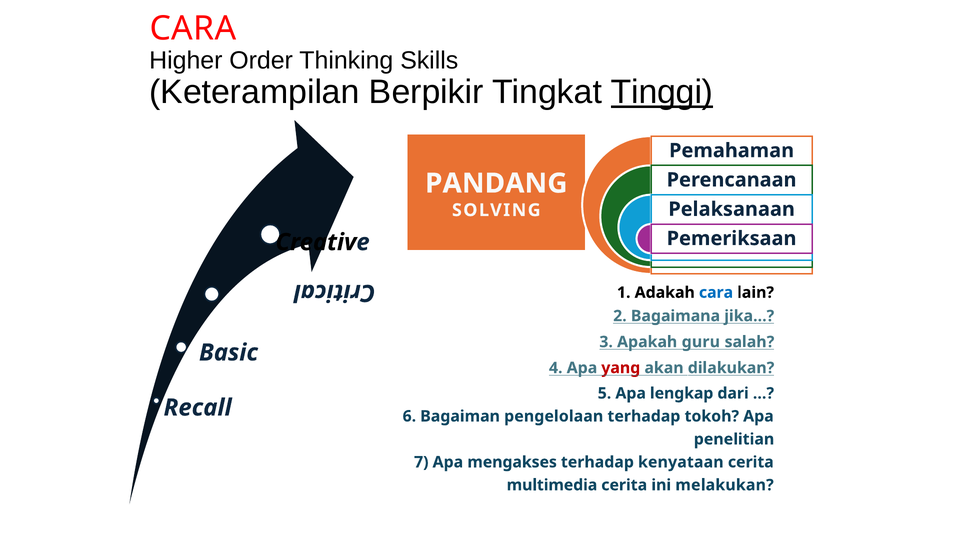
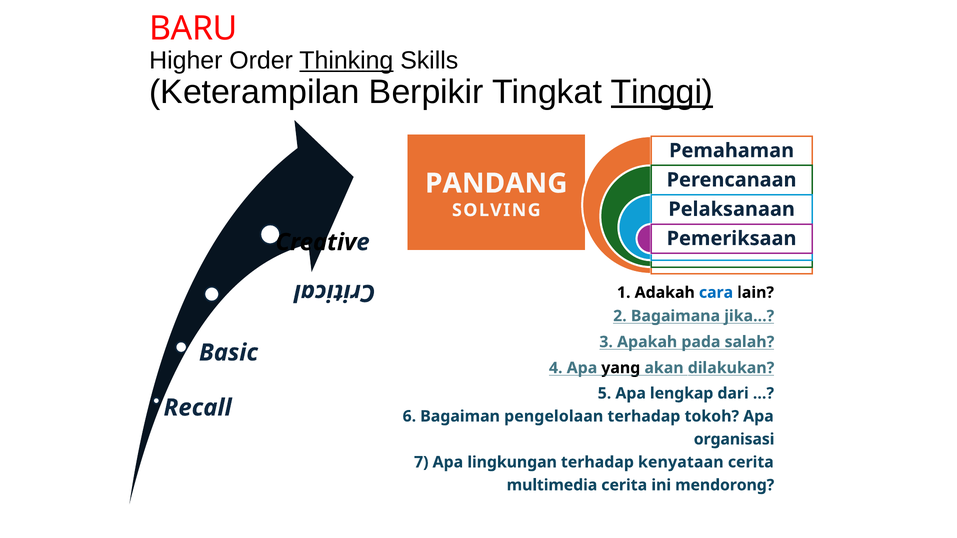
CARA at (193, 29): CARA -> BARU
Thinking underline: none -> present
guru: guru -> pada
yang colour: red -> black
penelitian: penelitian -> organisasi
mengakses: mengakses -> lingkungan
melakukan: melakukan -> mendorong
